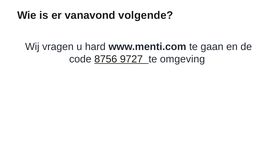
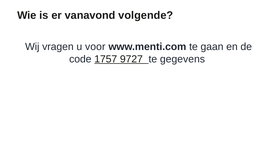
hard: hard -> voor
8756: 8756 -> 1757
omgeving: omgeving -> gegevens
